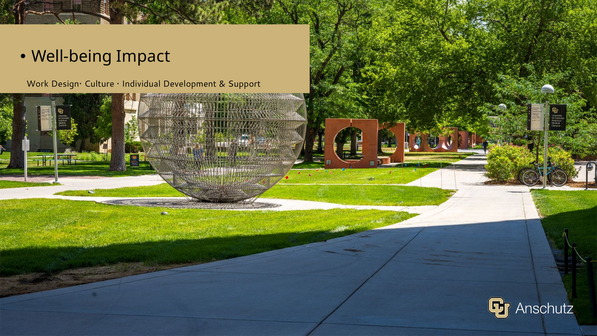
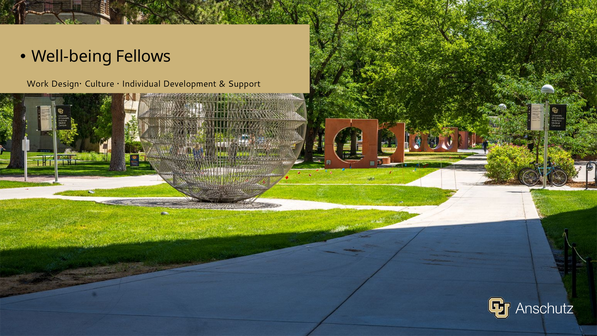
Impact: Impact -> Fellows
